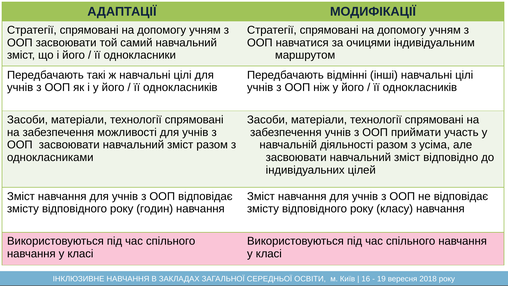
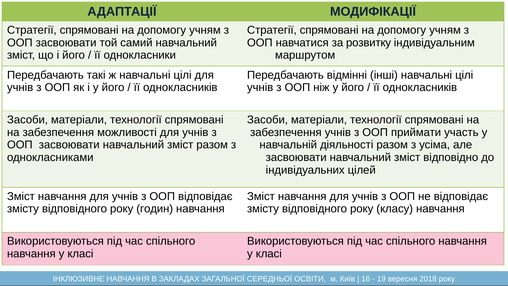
очицями: очицями -> розвитку
